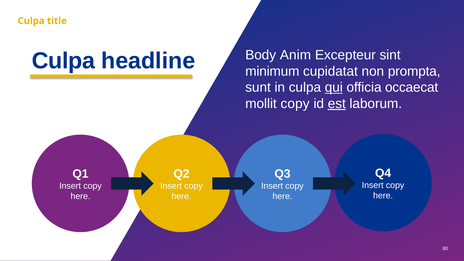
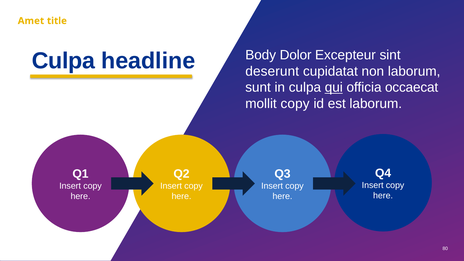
Culpa at (31, 21): Culpa -> Amet
Anim: Anim -> Dolor
minimum: minimum -> deserunt
non prompta: prompta -> laborum
est underline: present -> none
